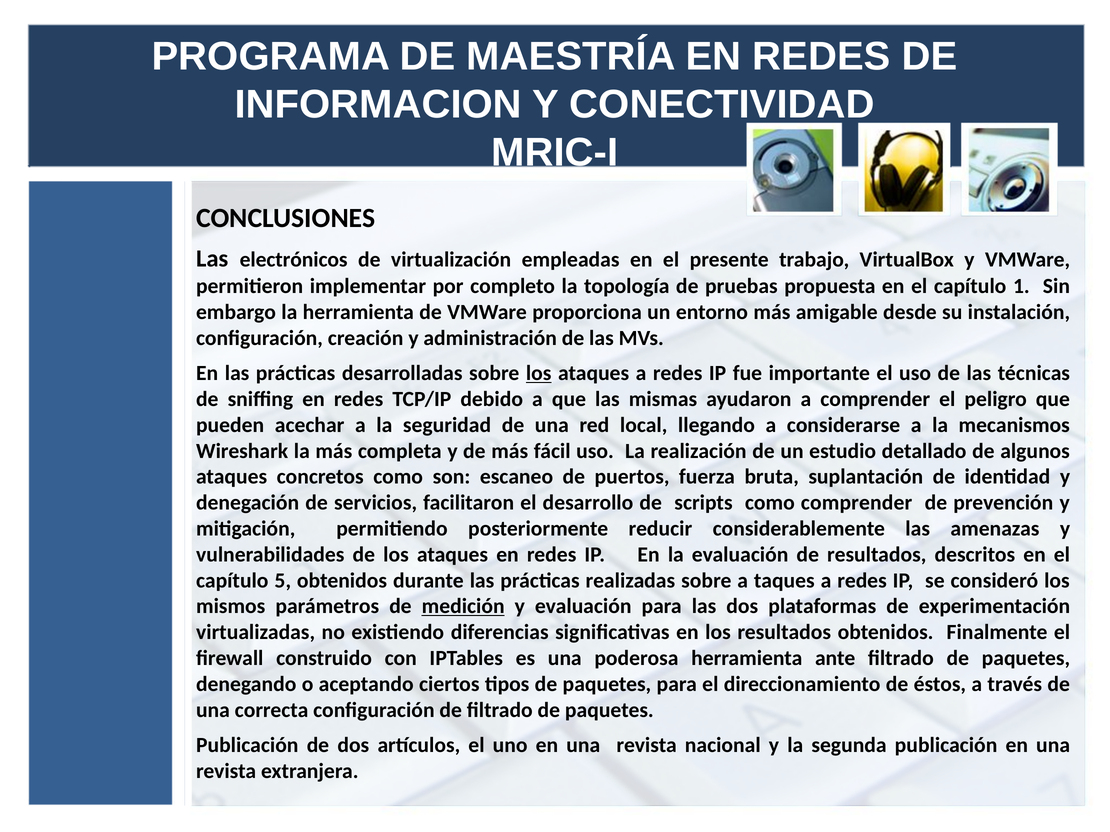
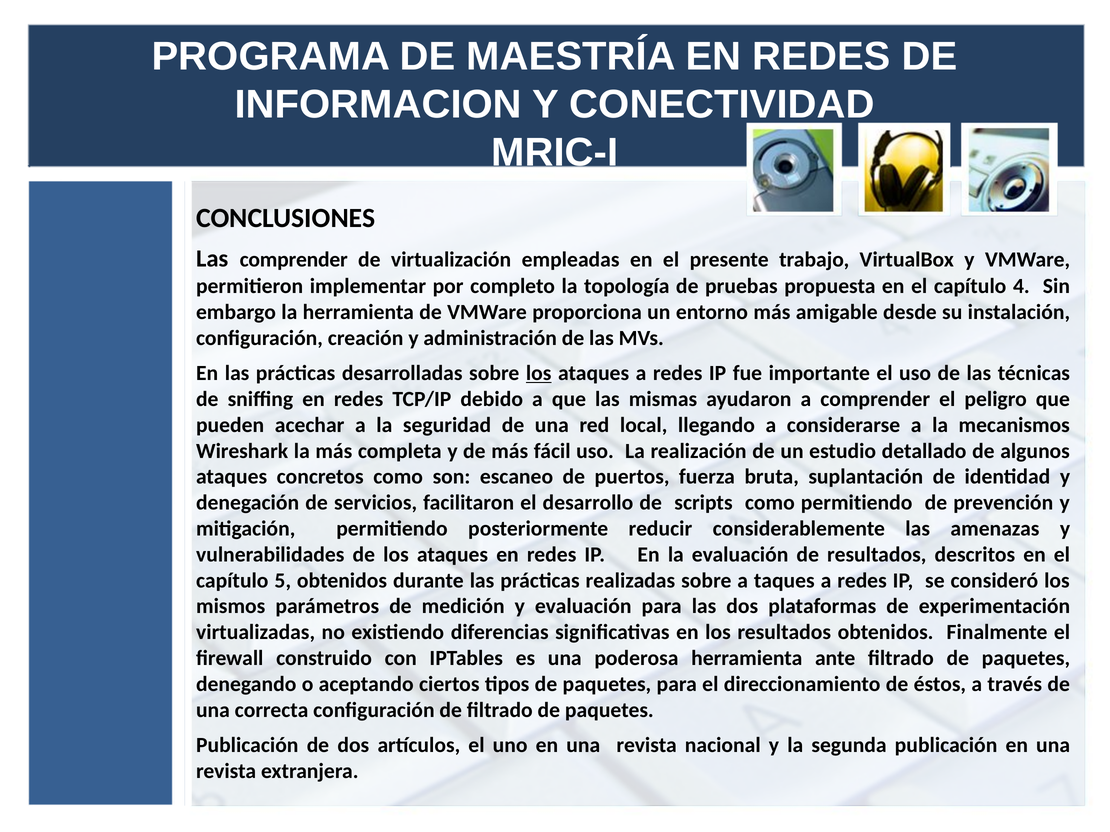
Las electrónicos: electrónicos -> comprender
1: 1 -> 4
como comprender: comprender -> permitiendo
medición underline: present -> none
